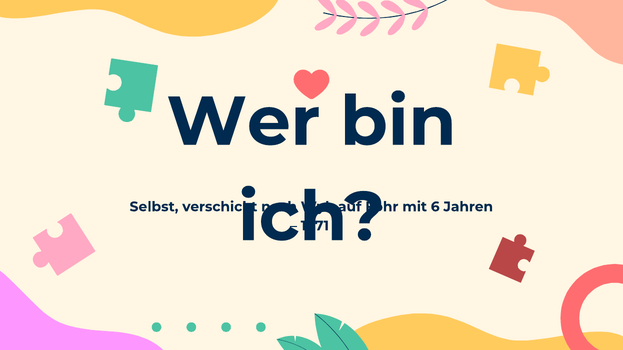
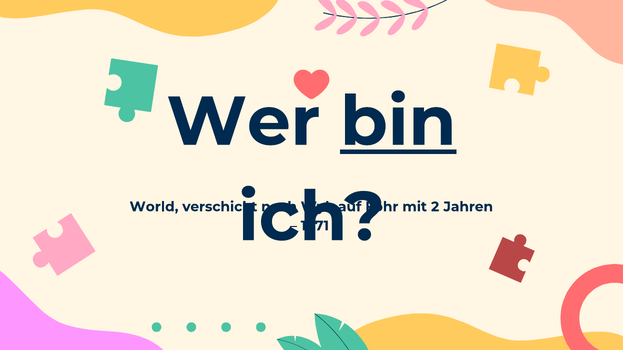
bin underline: none -> present
Selbst: Selbst -> World
6: 6 -> 2
